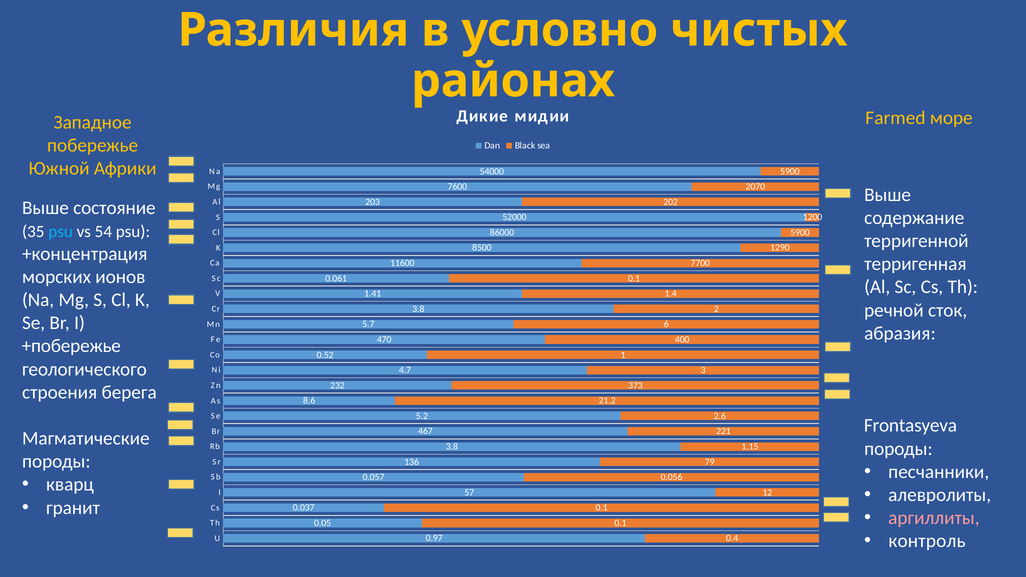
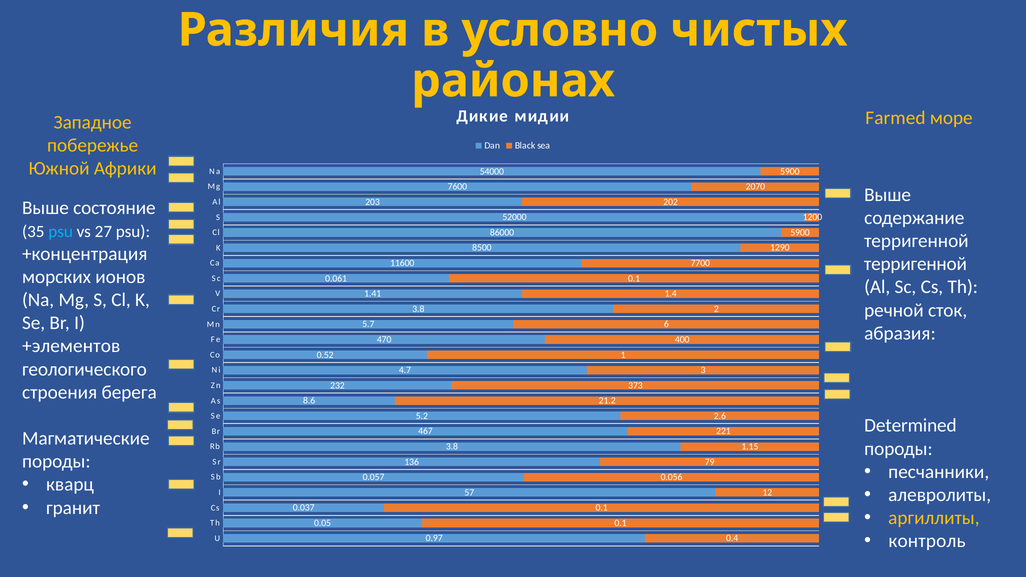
54: 54 -> 27
терригенная at (915, 264): терригенная -> терригенной
+побережье: +побережье -> +элементов
Frontasyeva: Frontasyeva -> Determined
аргиллиты colour: pink -> yellow
